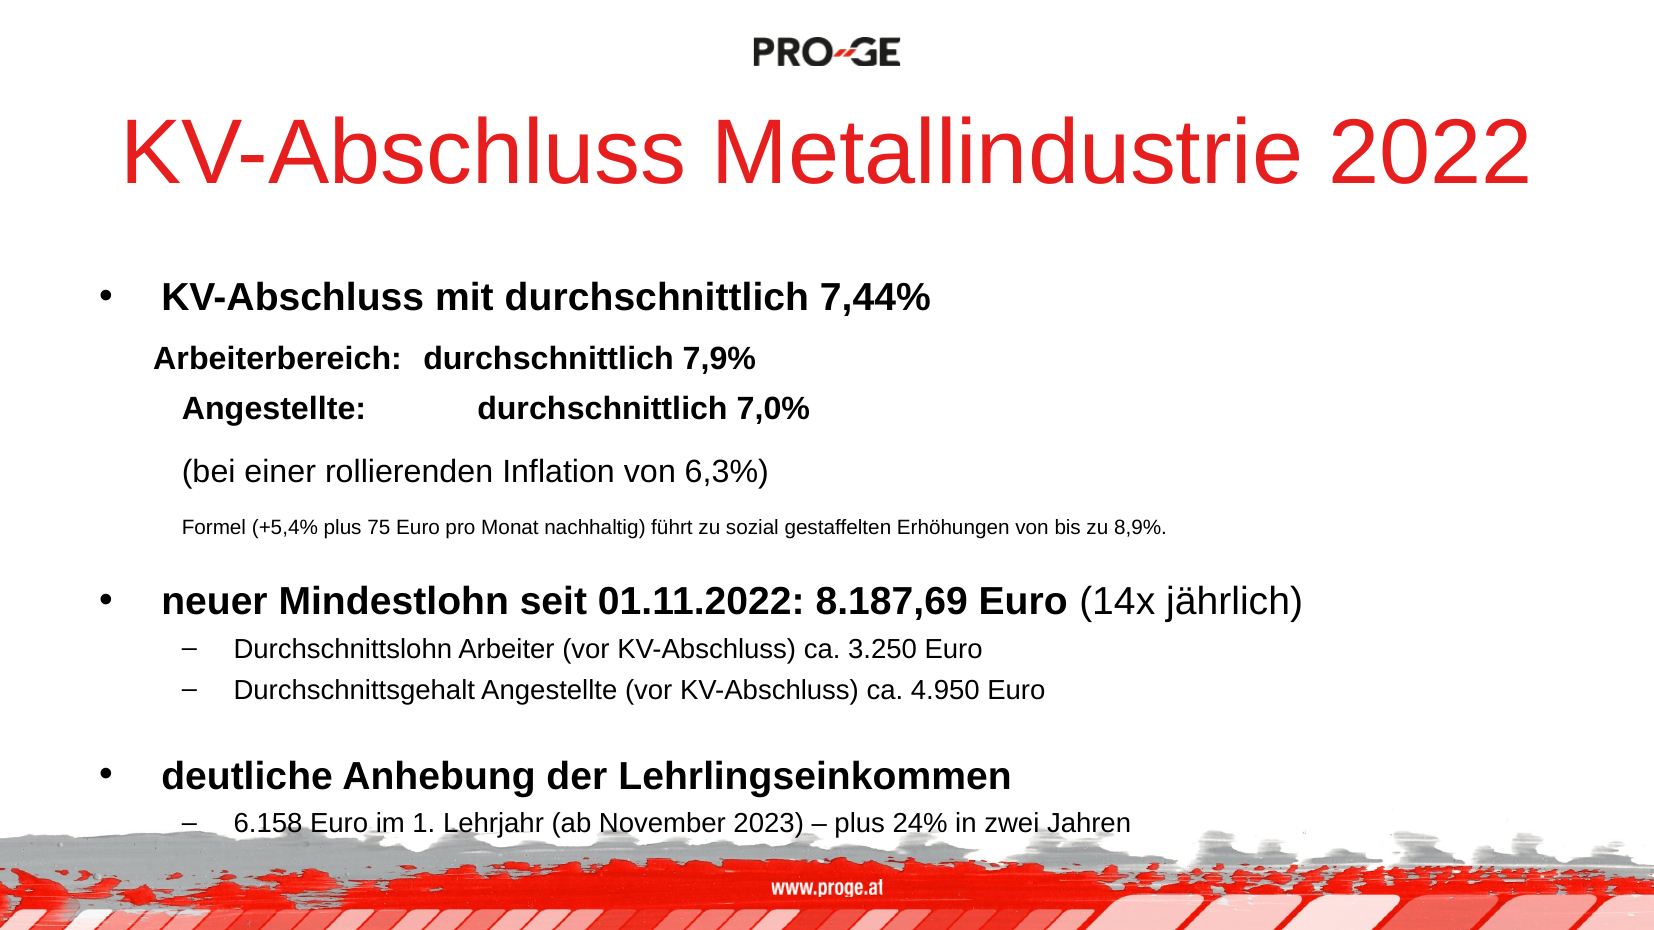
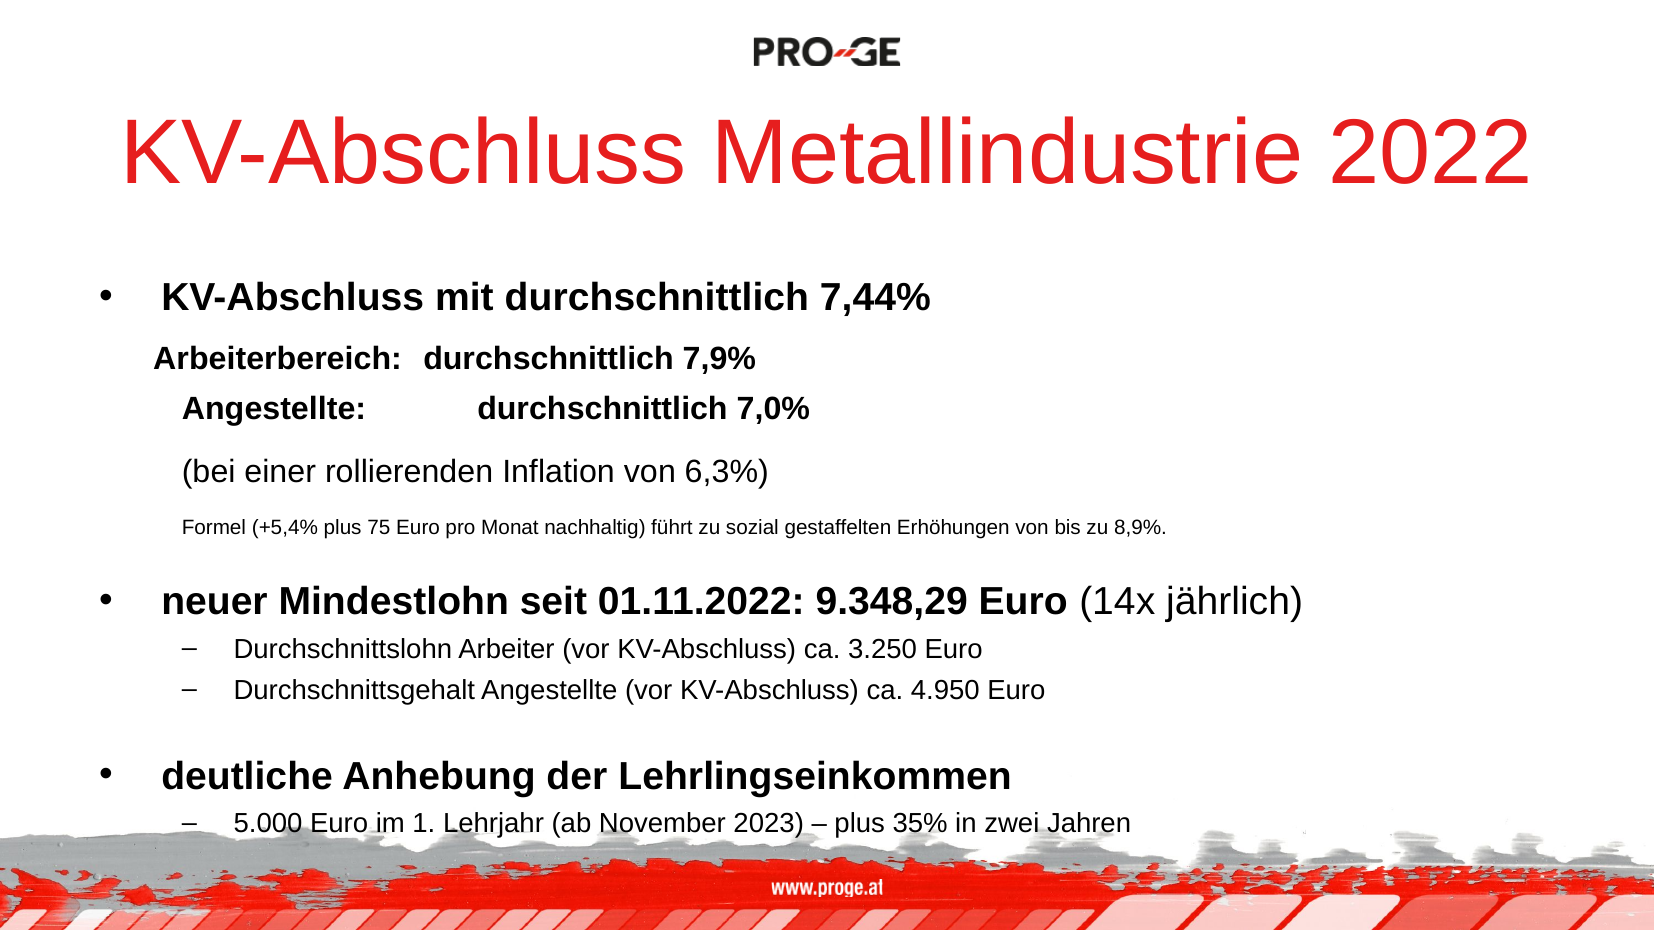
8.187,69: 8.187,69 -> 9.348,29
6.158: 6.158 -> 5.000
24%: 24% -> 35%
